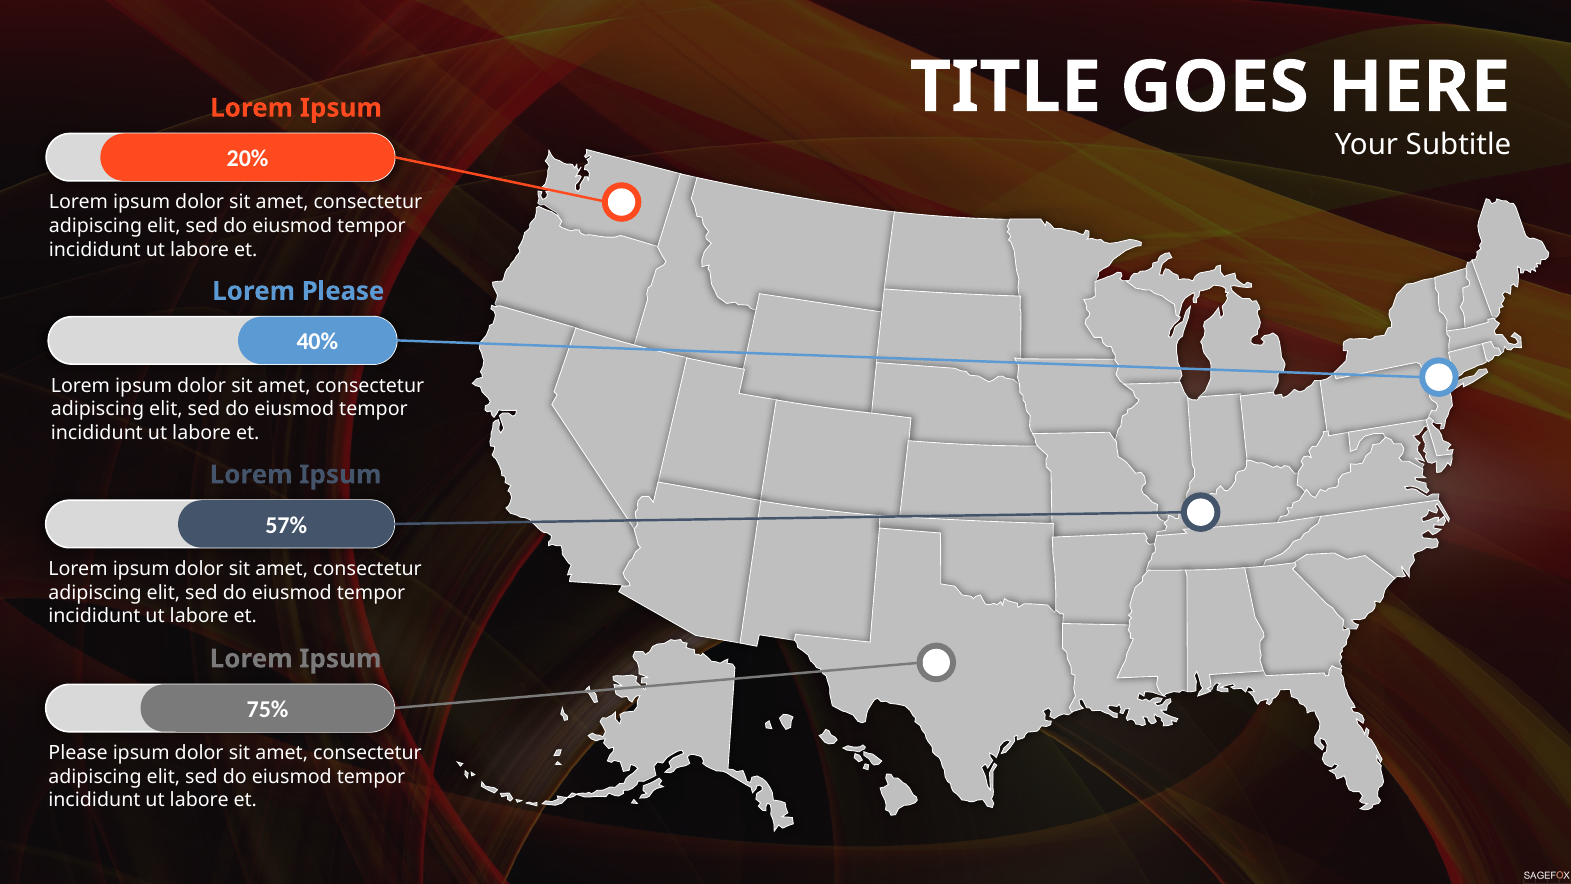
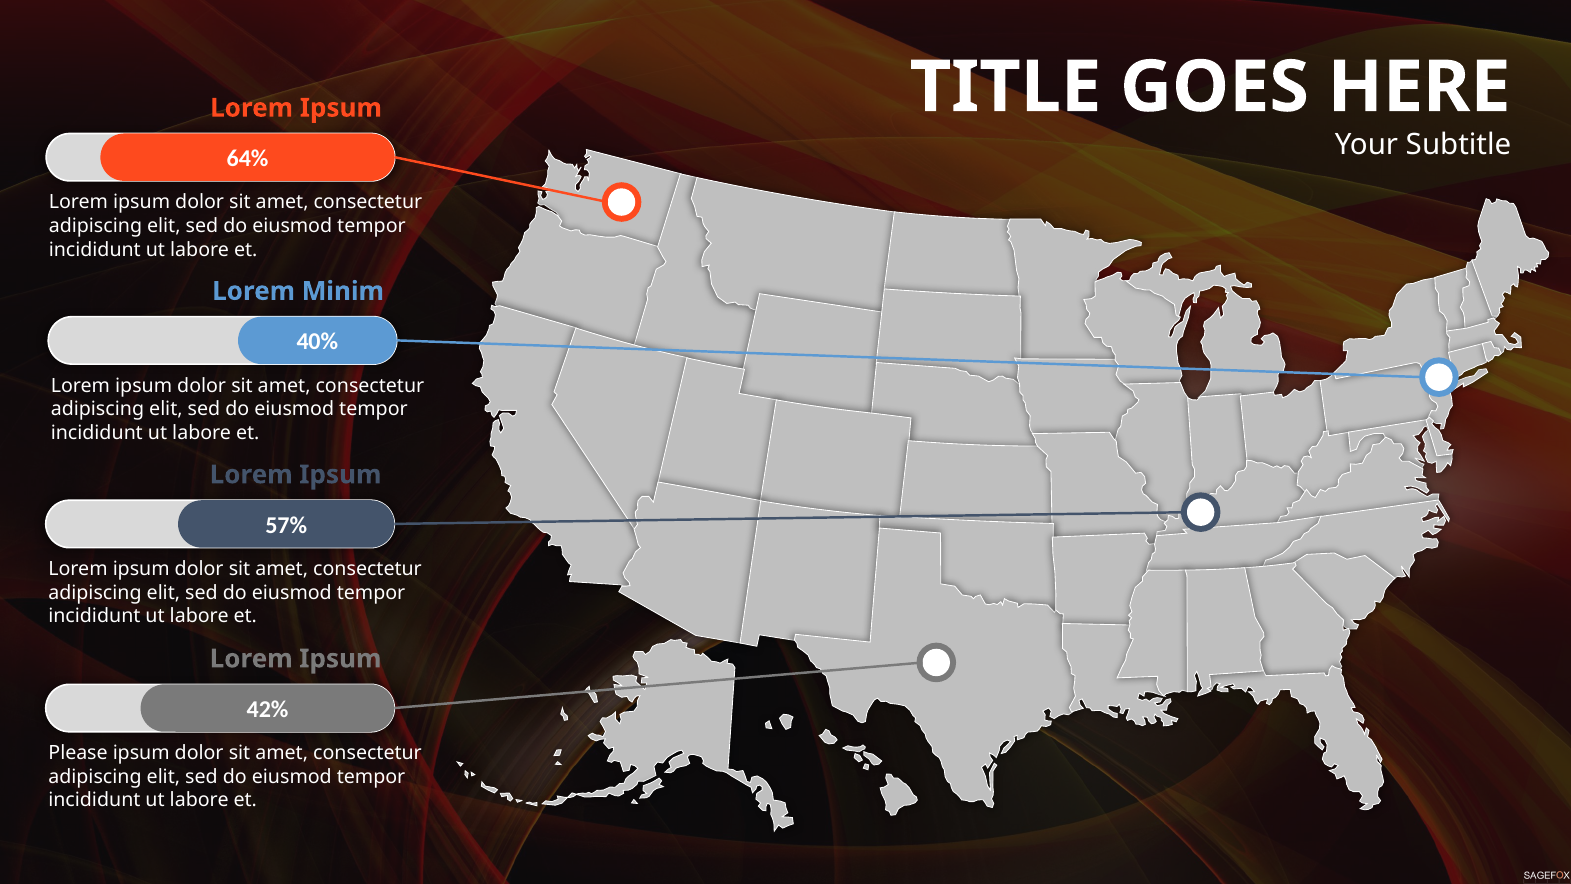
20%: 20% -> 64%
Lorem Please: Please -> Minim
75%: 75% -> 42%
